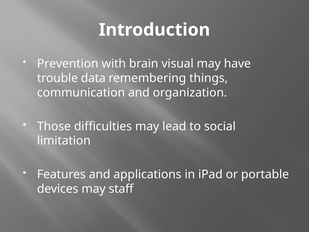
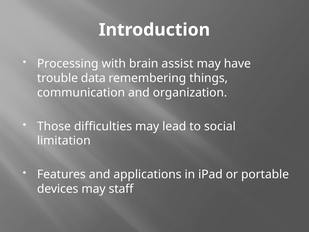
Prevention: Prevention -> Processing
visual: visual -> assist
